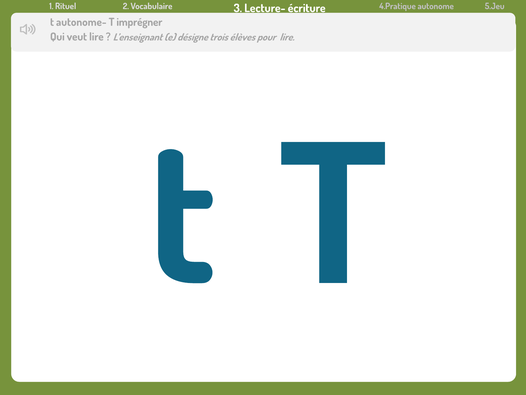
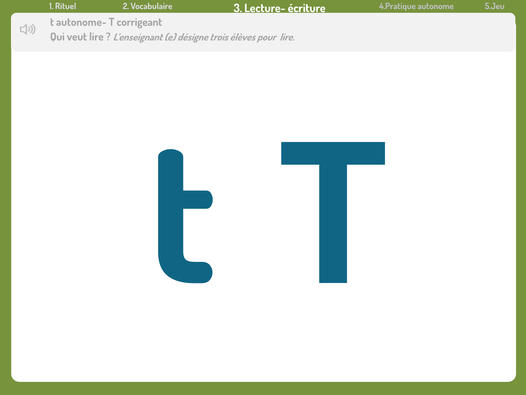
imprégner: imprégner -> corrigeant
